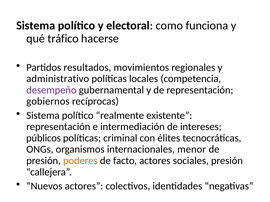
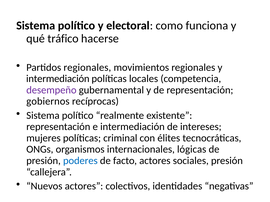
Partidos resultados: resultados -> regionales
administrativo at (58, 79): administrativo -> intermediación
públicos: públicos -> mujeres
menor: menor -> lógicas
poderes colour: orange -> blue
